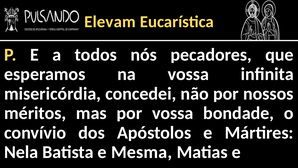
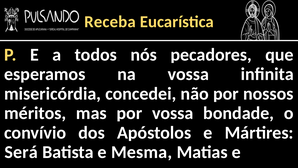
Elevam: Elevam -> Receba
Nela: Nela -> Será
